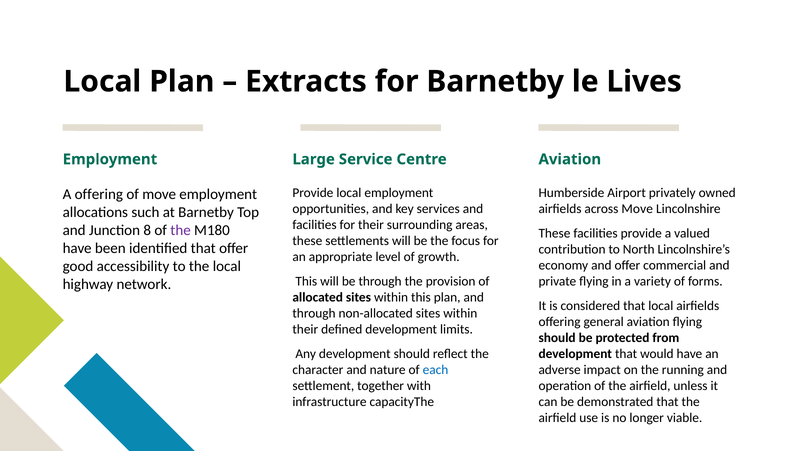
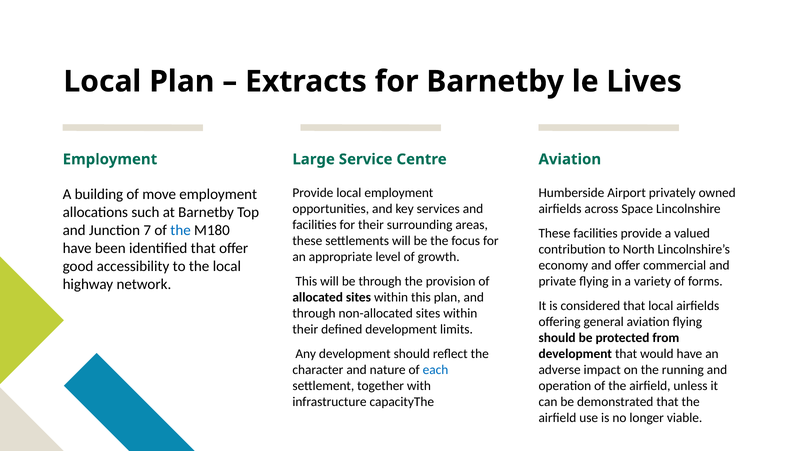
A offering: offering -> building
across Move: Move -> Space
8: 8 -> 7
the at (181, 230) colour: purple -> blue
